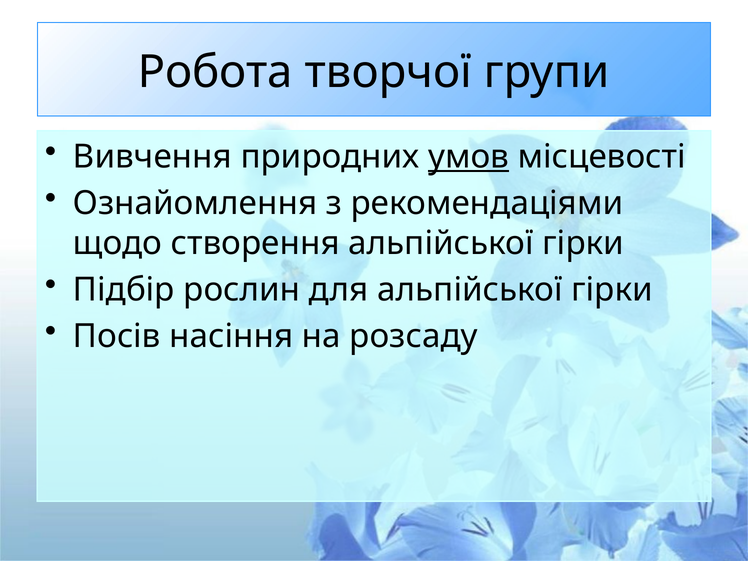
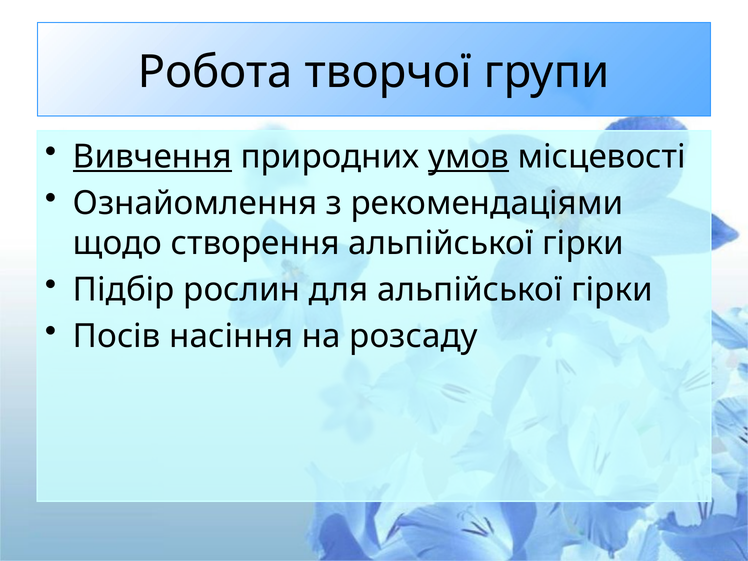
Вивчення underline: none -> present
